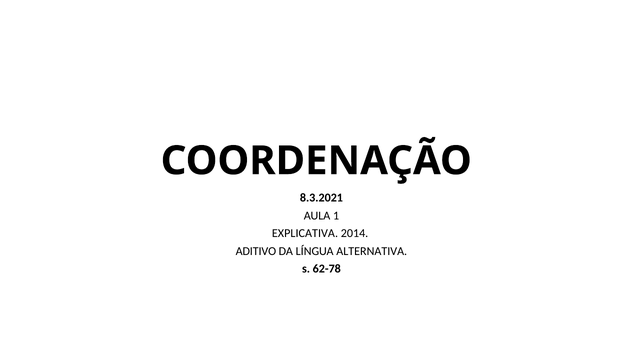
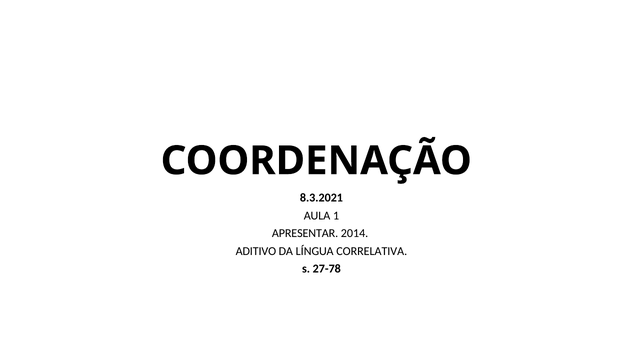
EXPLICATIVA: EXPLICATIVA -> APRESENTAR
ALTERNATIVA: ALTERNATIVA -> CORRELATIVA
62-78: 62-78 -> 27-78
